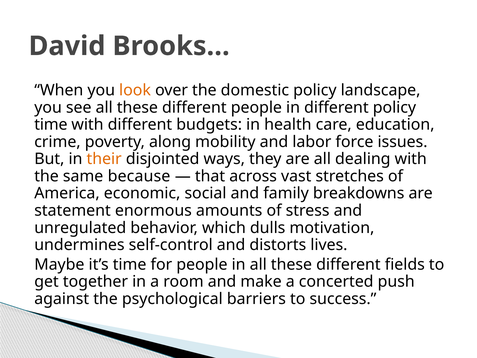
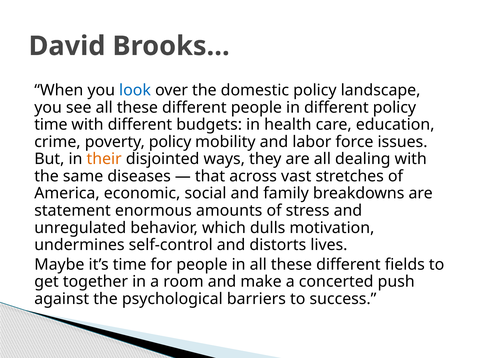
look colour: orange -> blue
poverty along: along -> policy
because: because -> diseases
